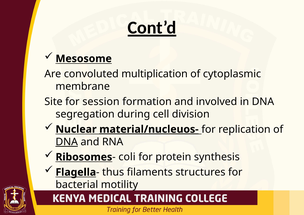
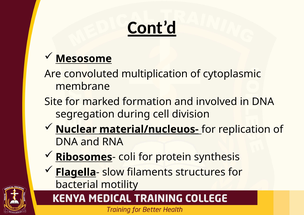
session: session -> marked
DNA at (67, 142) underline: present -> none
thus: thus -> slow
